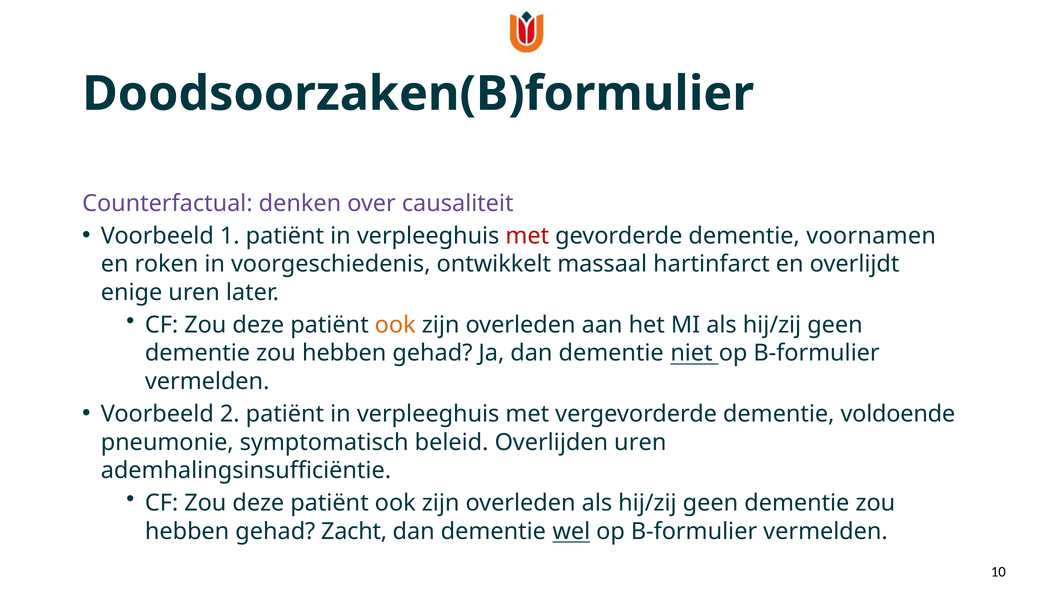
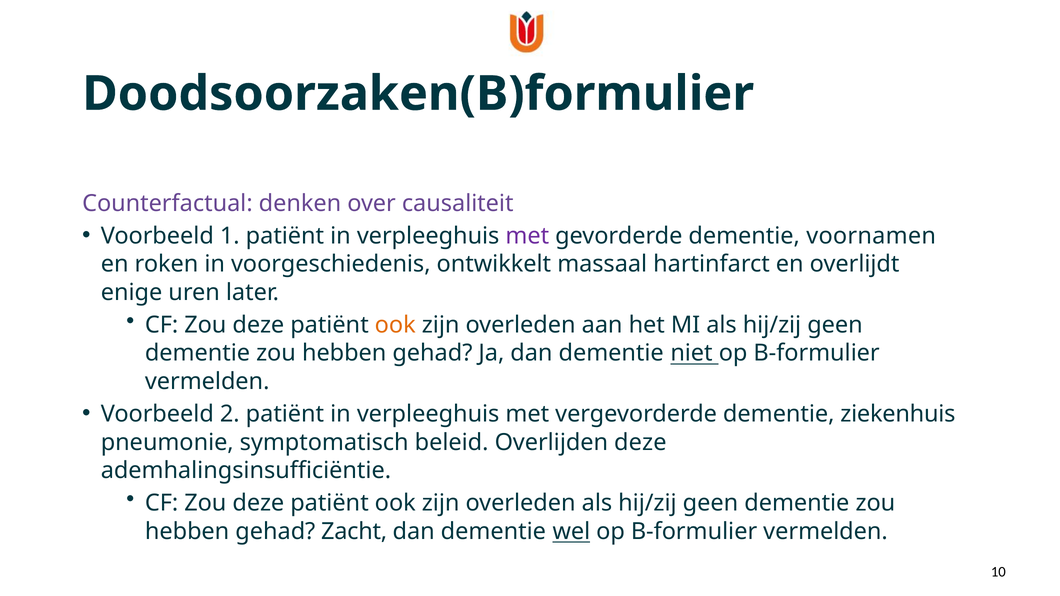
met at (527, 236) colour: red -> purple
voldoende: voldoende -> ziekenhuis
Overlijden uren: uren -> deze
